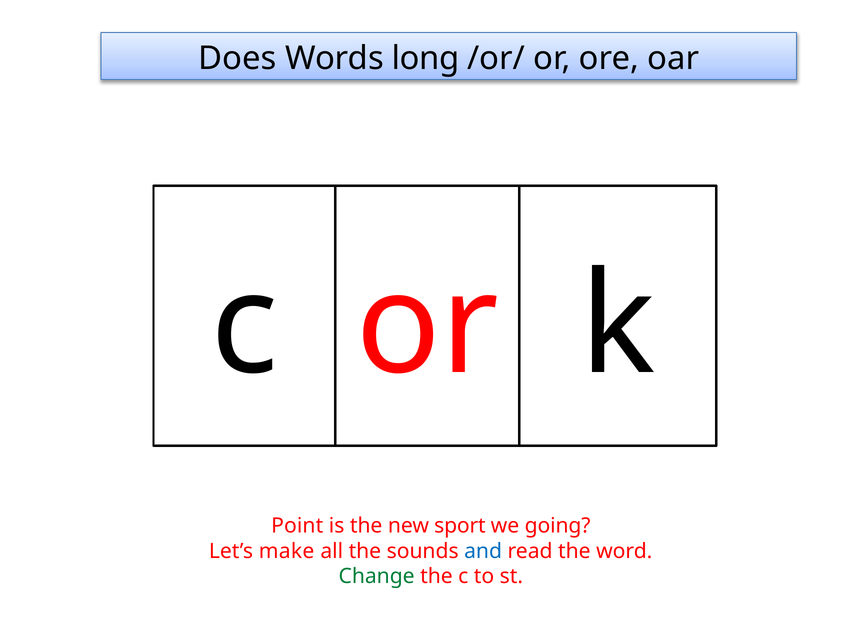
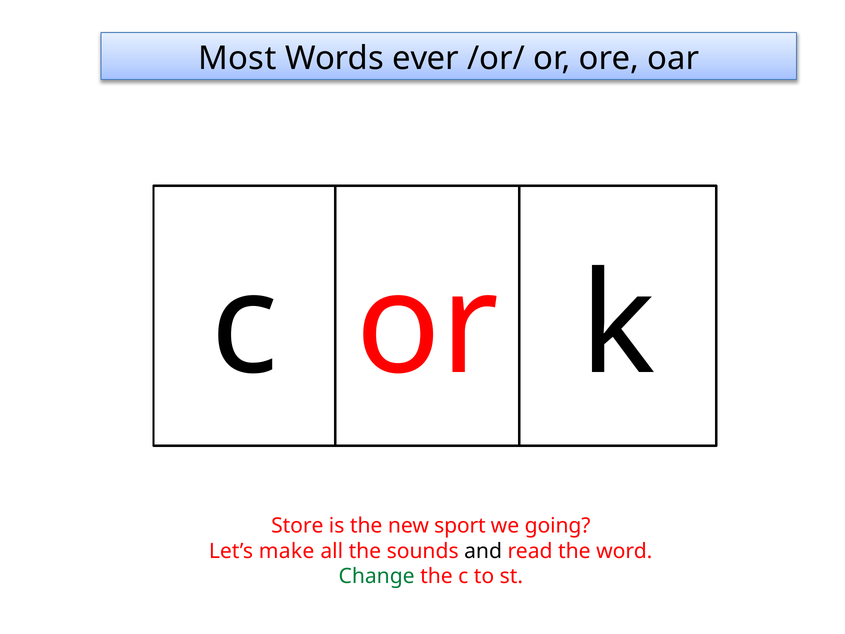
Does: Does -> Most
long: long -> ever
Point: Point -> Store
and colour: blue -> black
